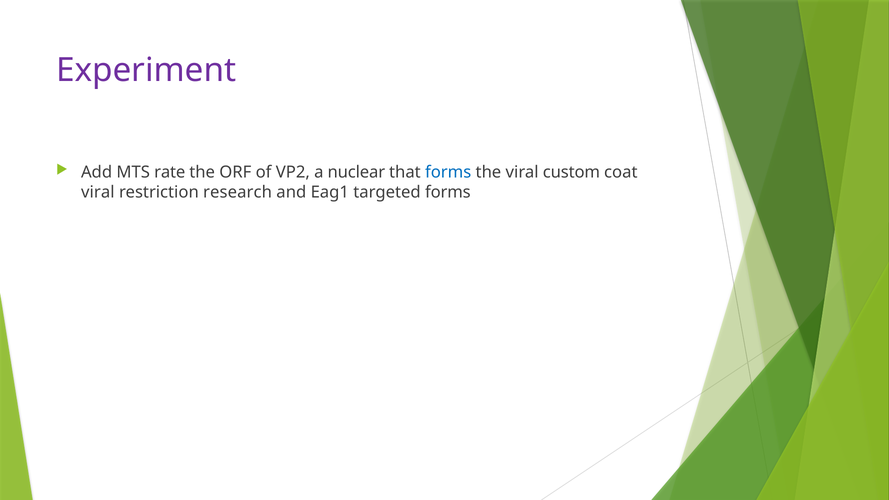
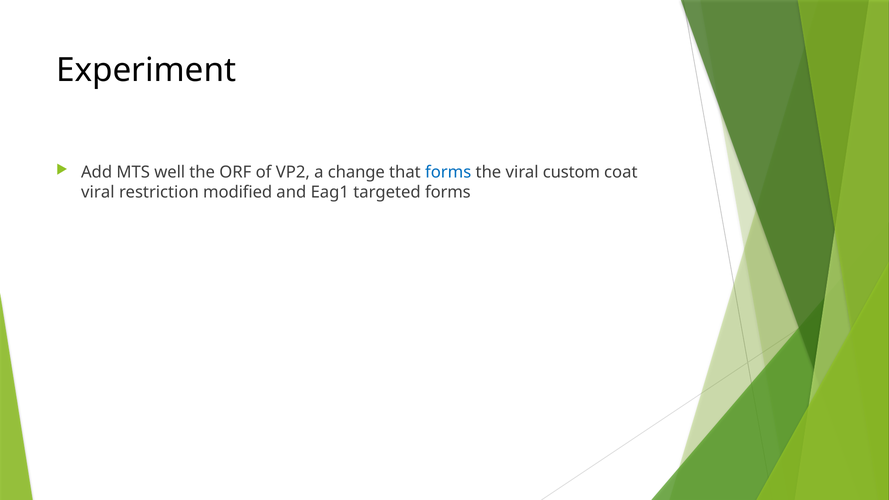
Experiment colour: purple -> black
rate: rate -> well
nuclear: nuclear -> change
research: research -> modified
